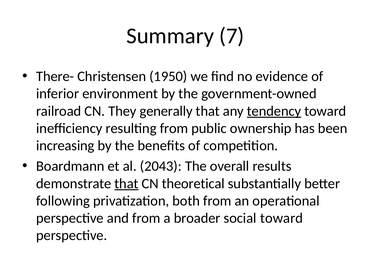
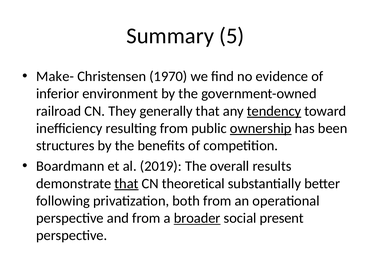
7: 7 -> 5
There-: There- -> Make-
1950: 1950 -> 1970
ownership underline: none -> present
increasing: increasing -> structures
2043: 2043 -> 2019
broader underline: none -> present
social toward: toward -> present
